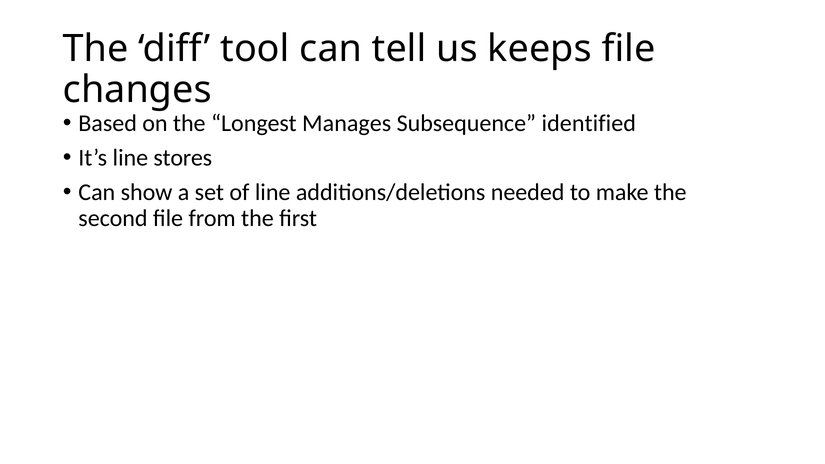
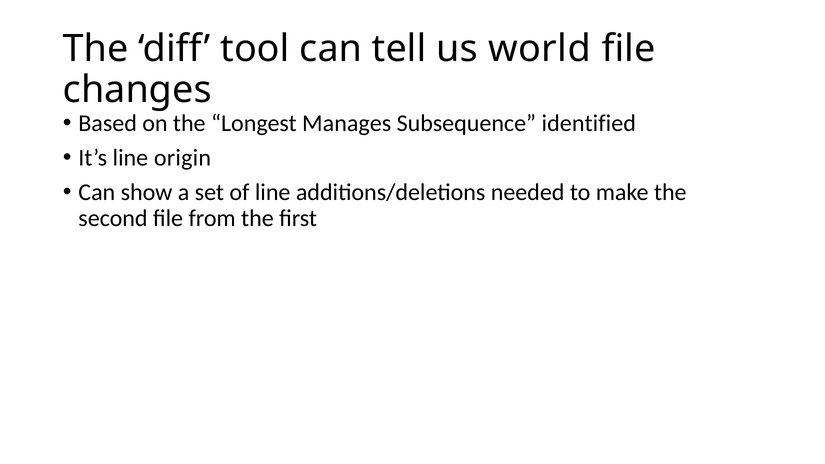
keeps: keeps -> world
stores: stores -> origin
